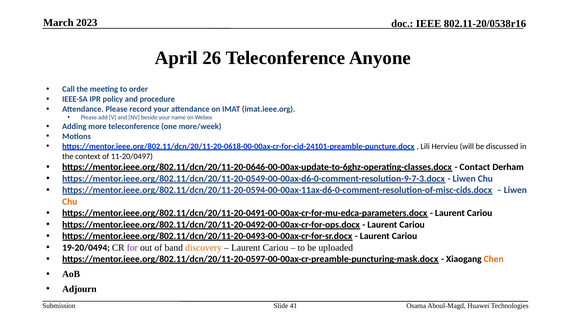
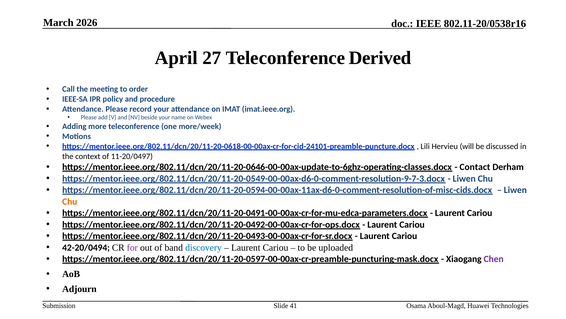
2023: 2023 -> 2026
26: 26 -> 27
Anyone: Anyone -> Derived
19-20/0494: 19-20/0494 -> 42-20/0494
discovery colour: orange -> blue
Chen colour: orange -> purple
